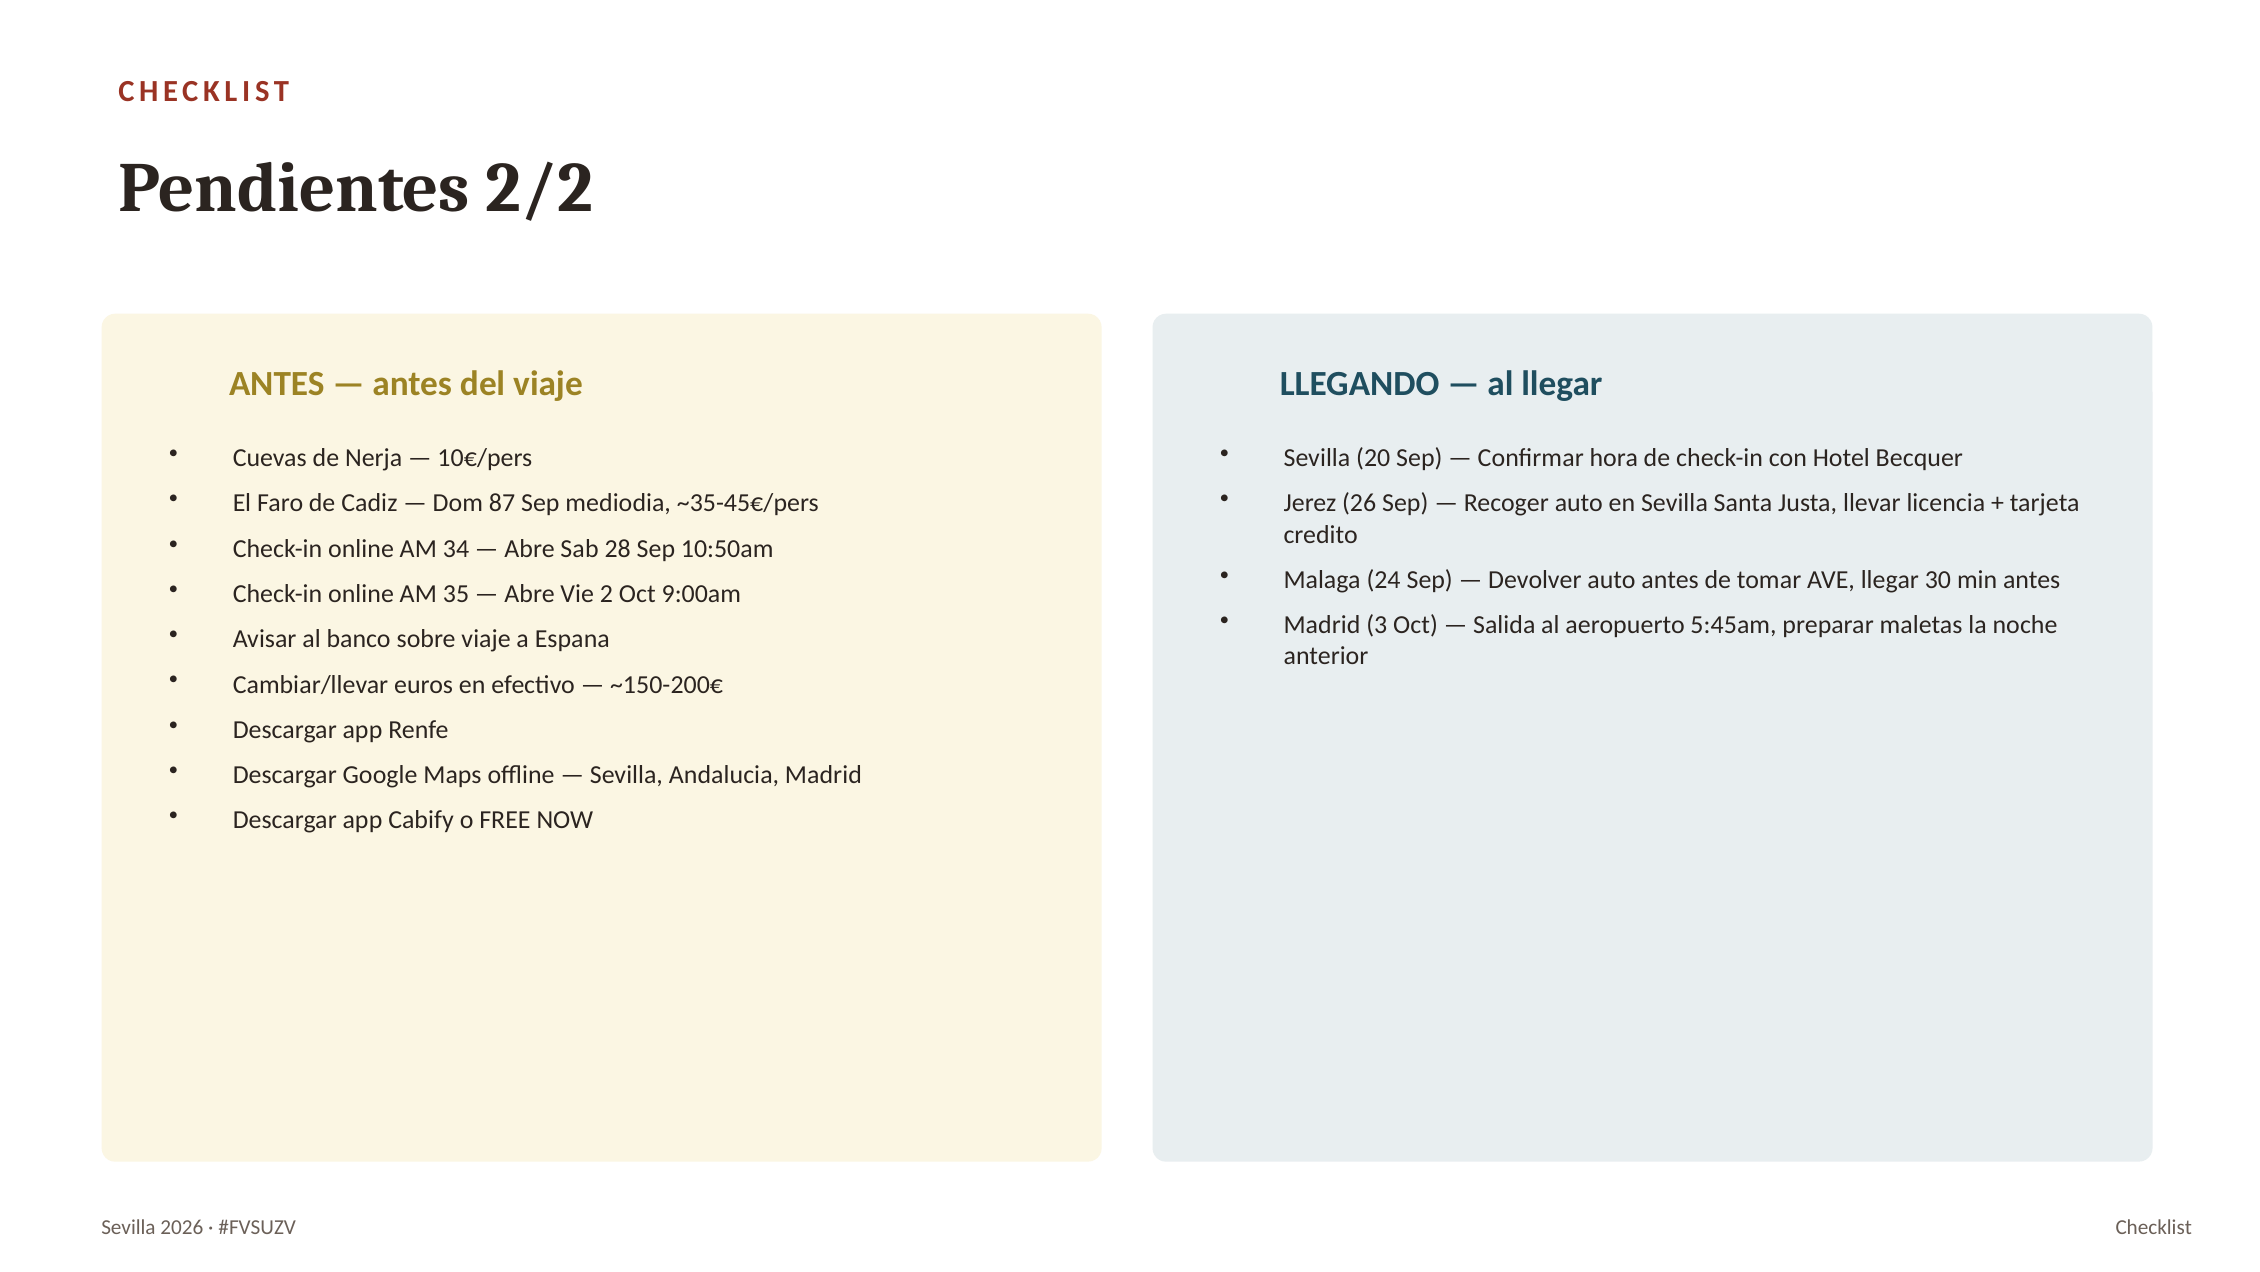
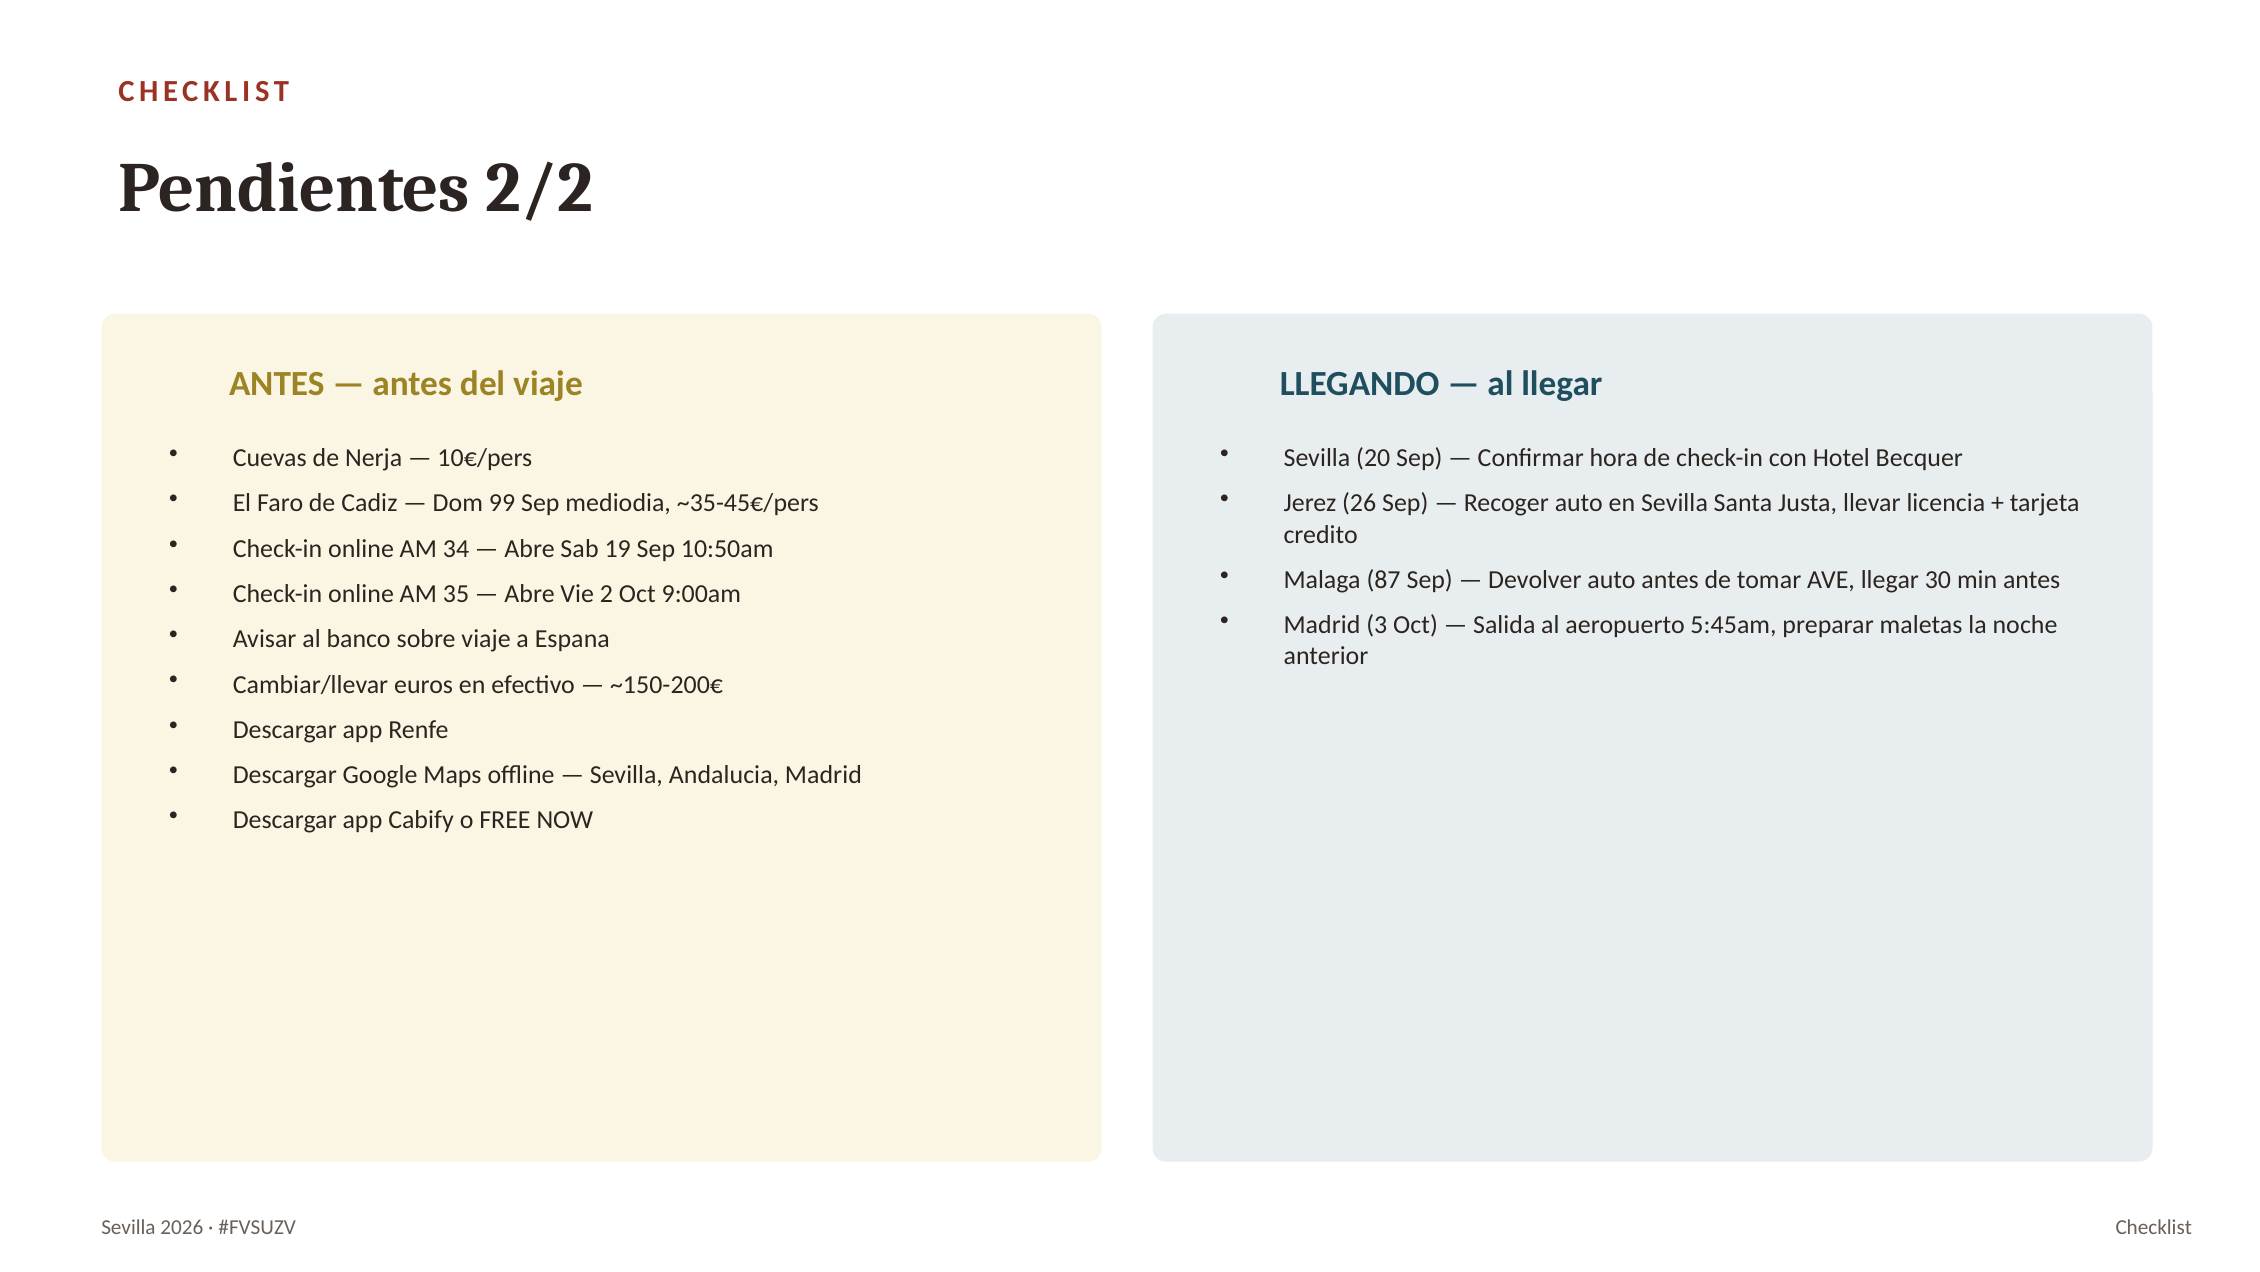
87: 87 -> 99
28: 28 -> 19
24: 24 -> 87
